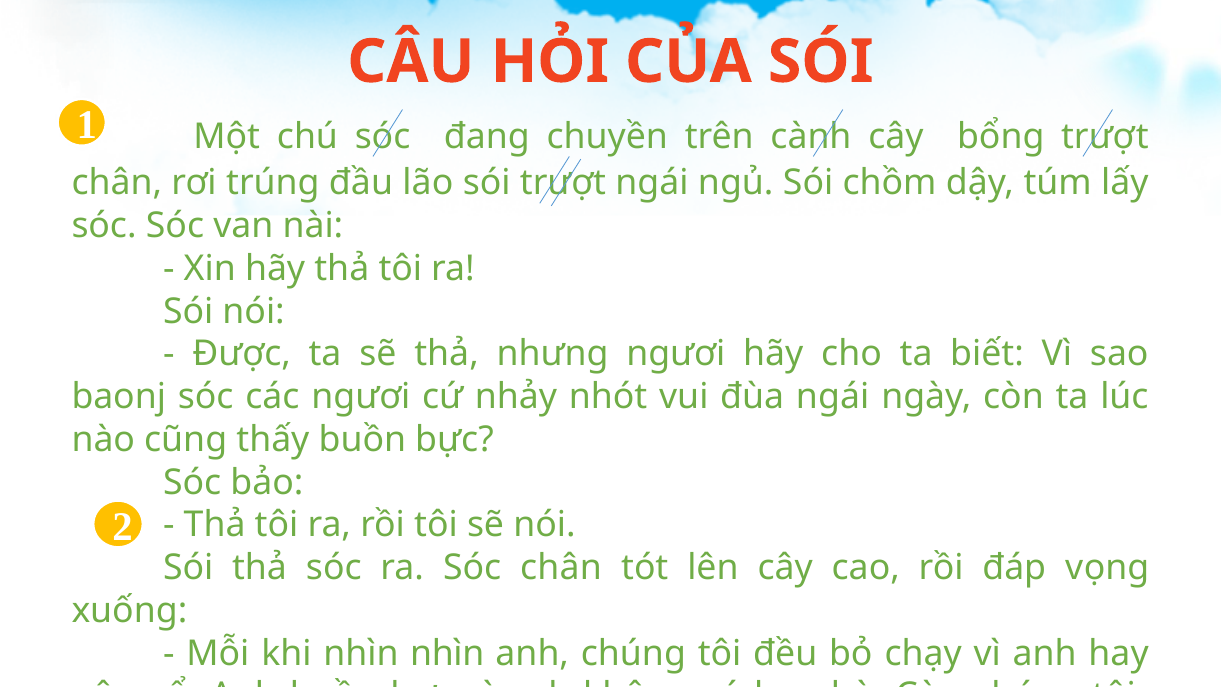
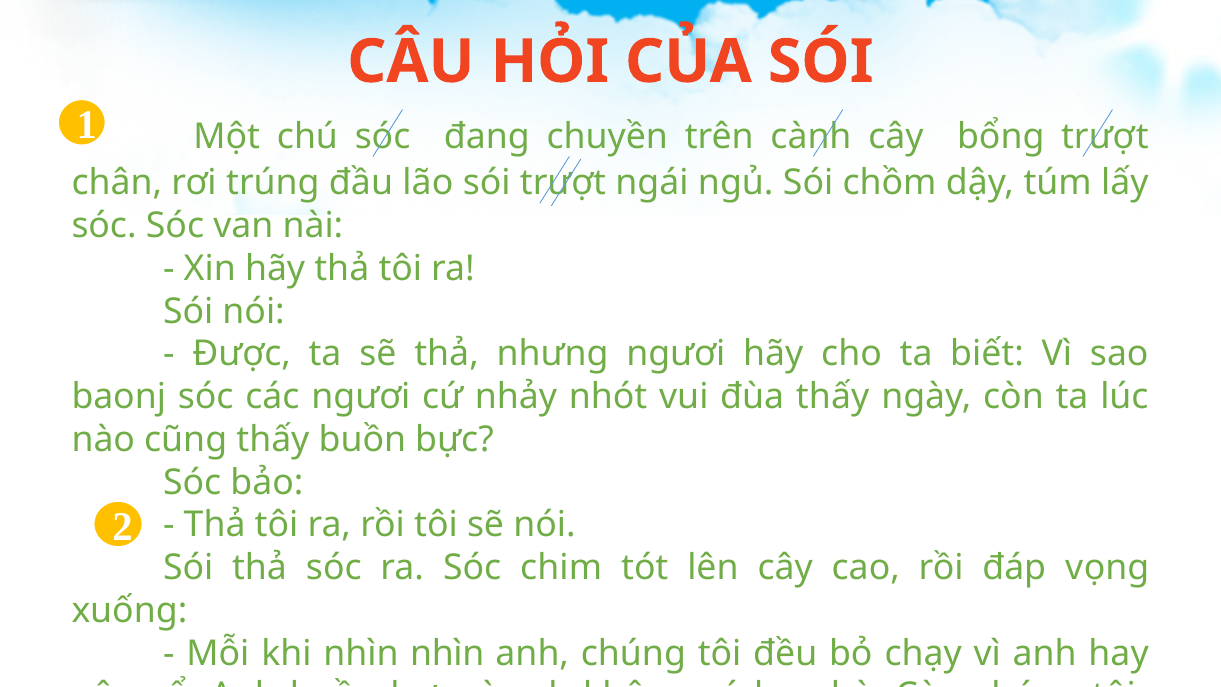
đùa ngái: ngái -> thấy
Sóc chân: chân -> chim
